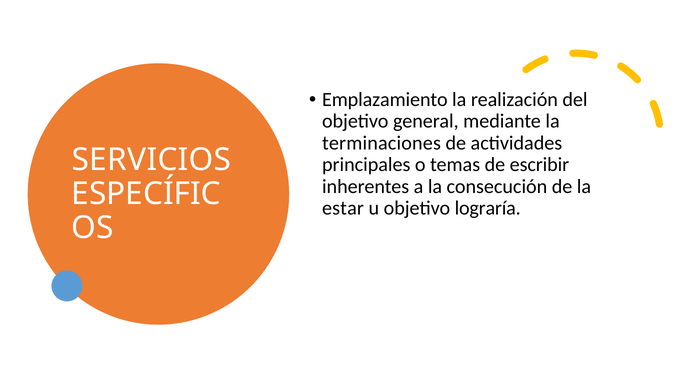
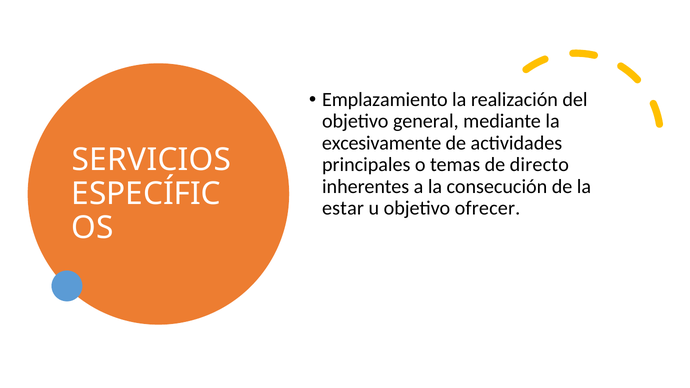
terminaciones: terminaciones -> excesivamente
escribir: escribir -> directo
lograría: lograría -> ofrecer
